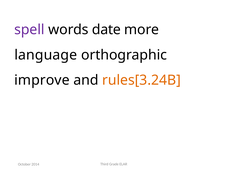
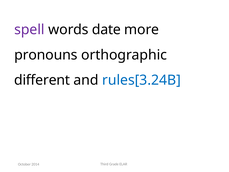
language: language -> pronouns
improve: improve -> different
rules[3.24B colour: orange -> blue
